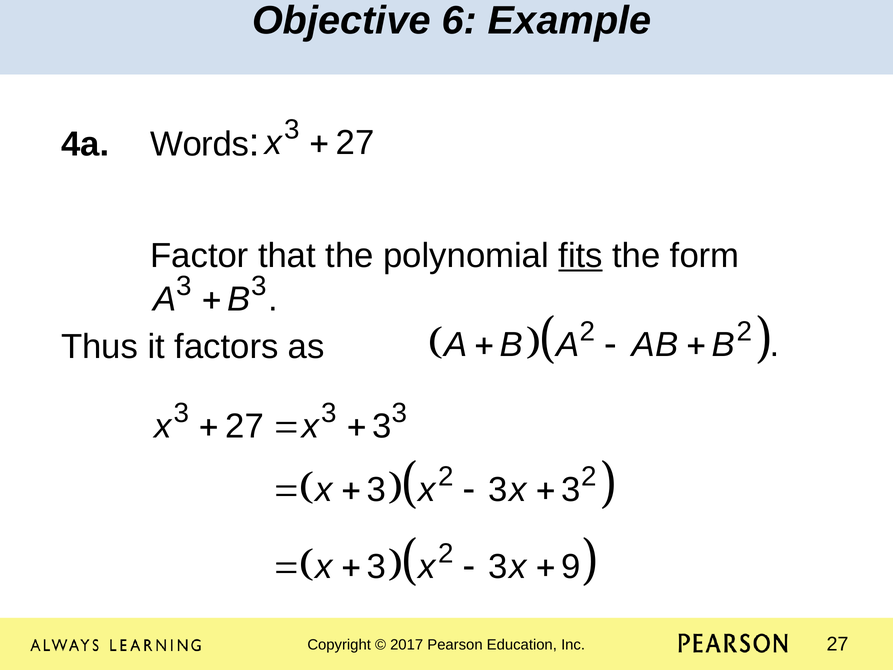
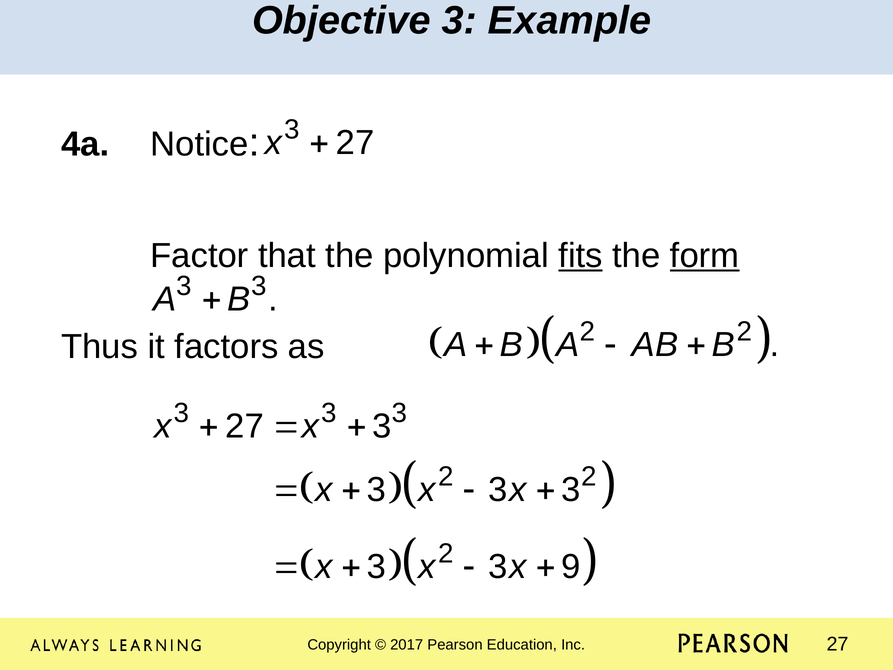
Objective 6: 6 -> 3
Words: Words -> Notice
form underline: none -> present
